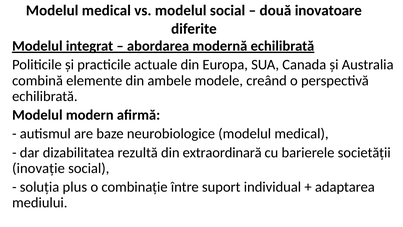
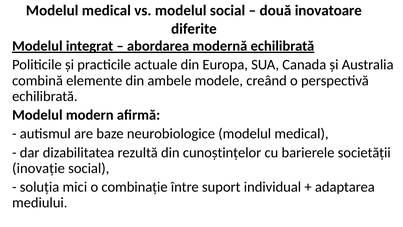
extraordinară: extraordinară -> cunoștințelor
plus: plus -> mici
